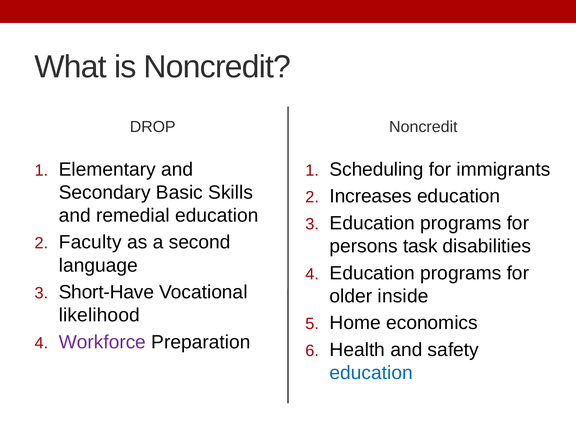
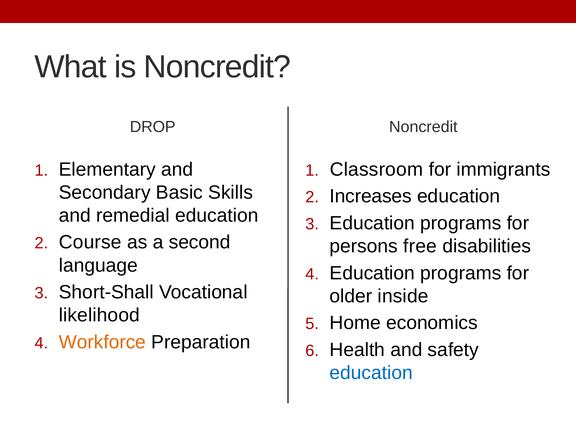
Scheduling: Scheduling -> Classroom
Faculty: Faculty -> Course
task: task -> free
Short-Have: Short-Have -> Short-Shall
Workforce colour: purple -> orange
